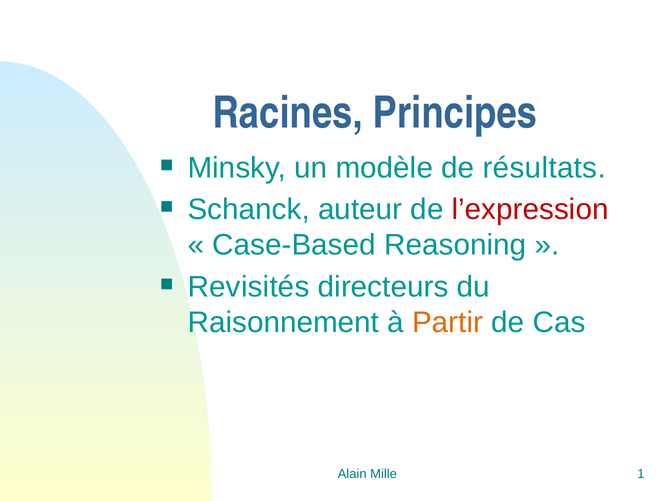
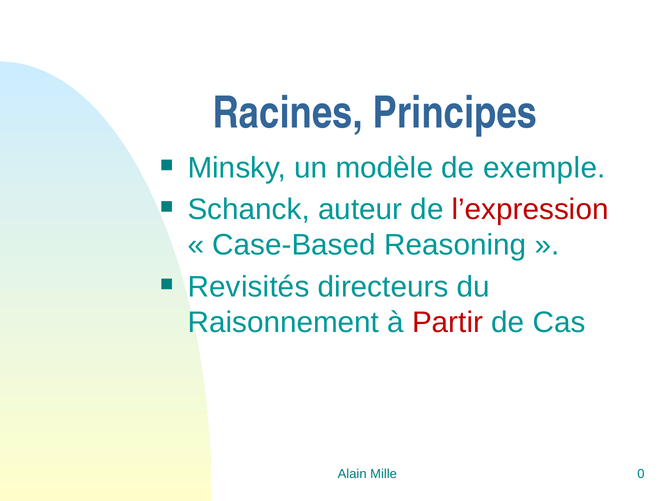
résultats: résultats -> exemple
Partir colour: orange -> red
1: 1 -> 0
